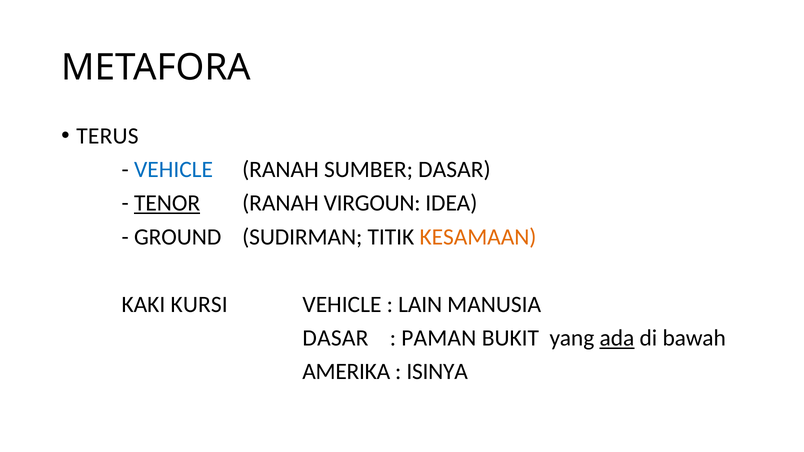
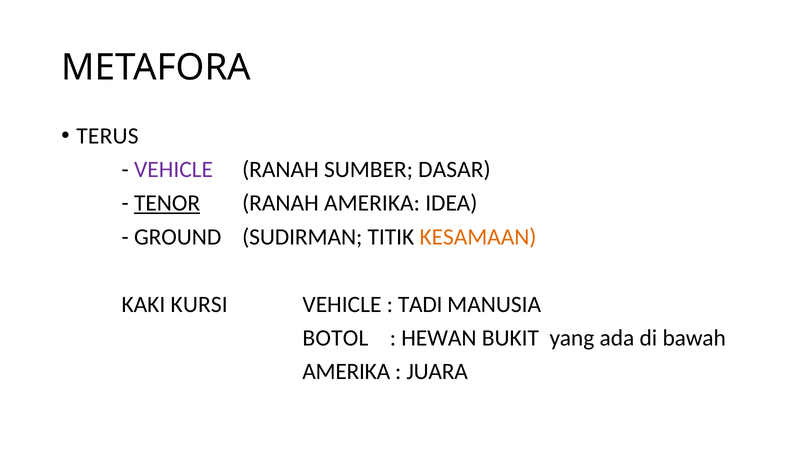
VEHICLE at (174, 170) colour: blue -> purple
RANAH VIRGOUN: VIRGOUN -> AMERIKA
LAIN: LAIN -> TADI
DASAR at (335, 338): DASAR -> BOTOL
PAMAN: PAMAN -> HEWAN
ada underline: present -> none
ISINYA: ISINYA -> JUARA
